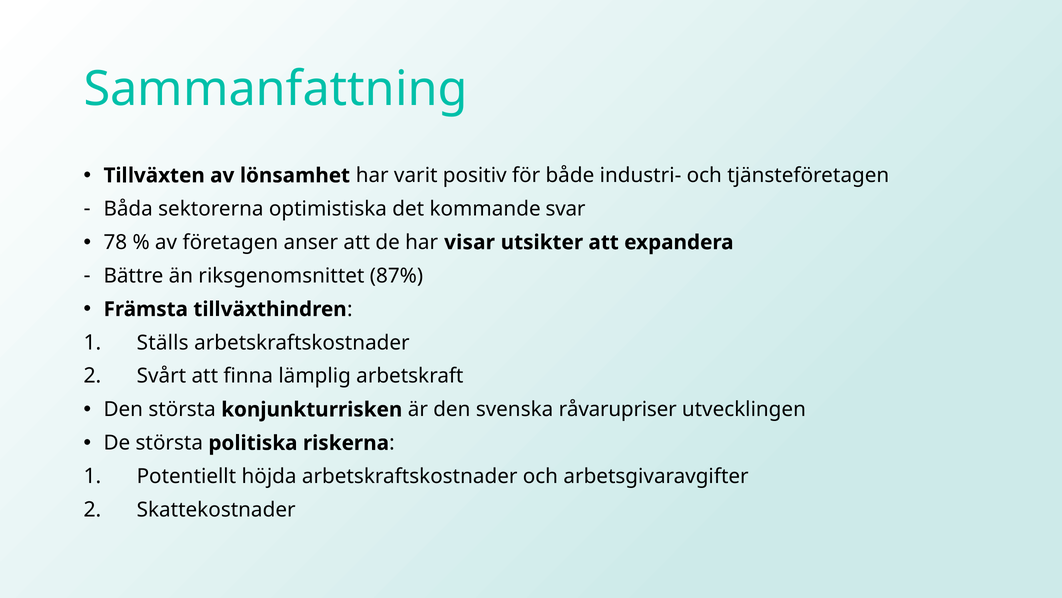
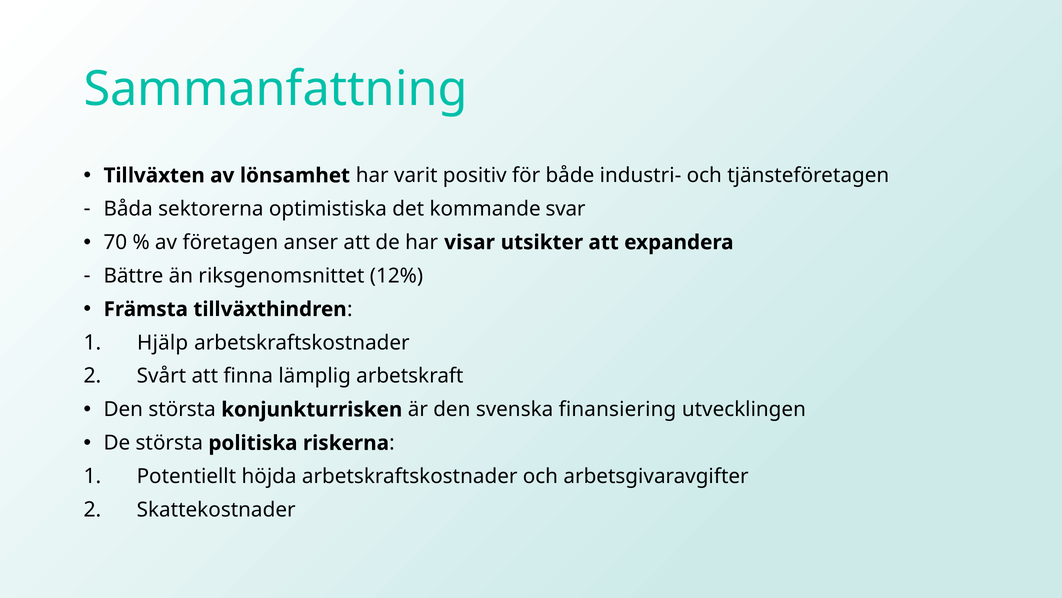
78: 78 -> 70
87%: 87% -> 12%
Ställs: Ställs -> Hjälp
råvarupriser: råvarupriser -> finansiering
